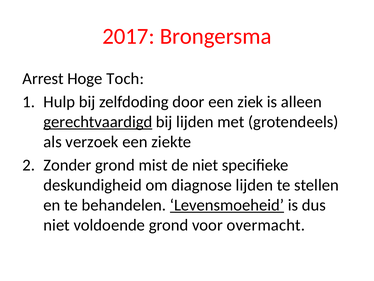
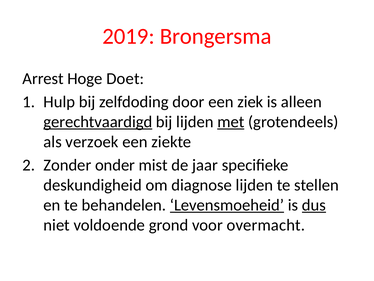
2017: 2017 -> 2019
Toch: Toch -> Doet
met underline: none -> present
Zonder grond: grond -> onder
de niet: niet -> jaar
dus underline: none -> present
